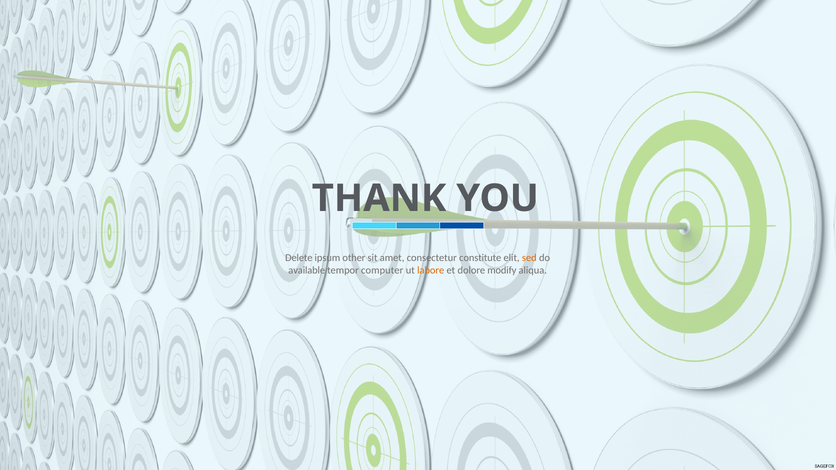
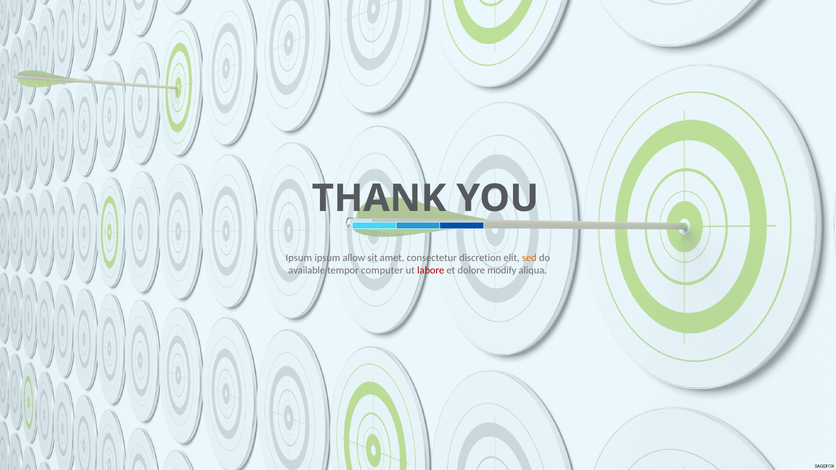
Delete at (299, 258): Delete -> Ipsum
other: other -> allow
constitute: constitute -> discretion
labore colour: orange -> red
